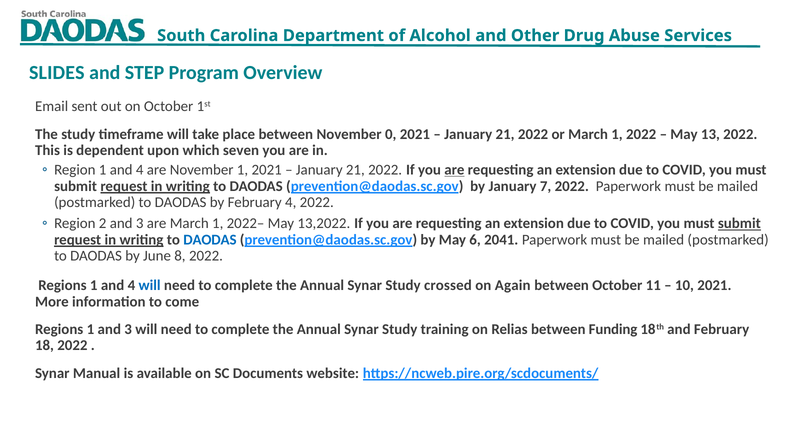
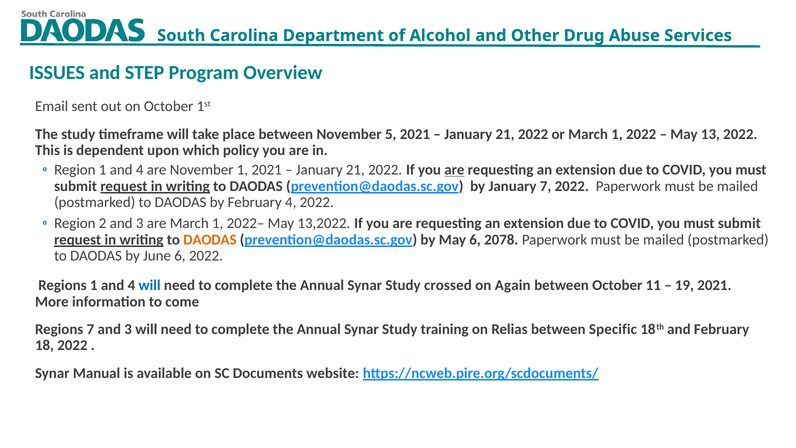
SLIDES: SLIDES -> ISSUES
0: 0 -> 5
seven: seven -> policy
submit at (739, 223) underline: present -> none
DAODAS at (210, 240) colour: blue -> orange
2041: 2041 -> 2078
June 8: 8 -> 6
10: 10 -> 19
1 at (90, 329): 1 -> 7
Funding: Funding -> Specific
